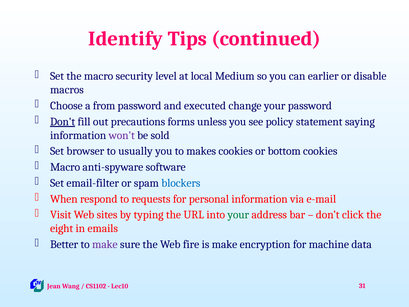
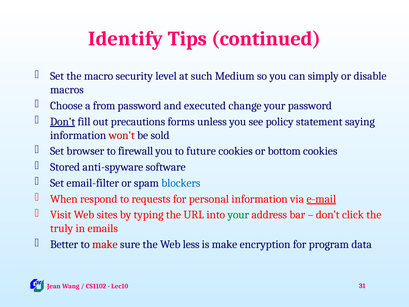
local: local -> such
earlier: earlier -> simply
won't colour: purple -> red
usually: usually -> firewall
makes: makes -> future
Macro at (65, 167): Macro -> Stored
e-mail underline: none -> present
eight: eight -> truly
make at (105, 244) colour: purple -> red
fire: fire -> less
machine: machine -> program
